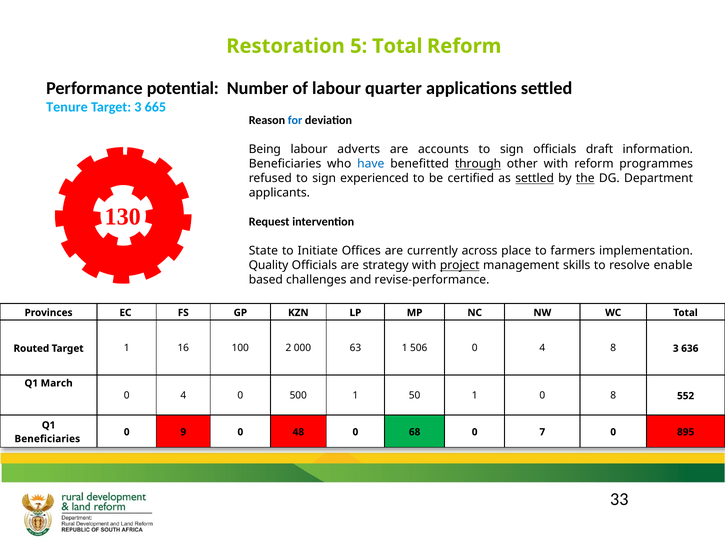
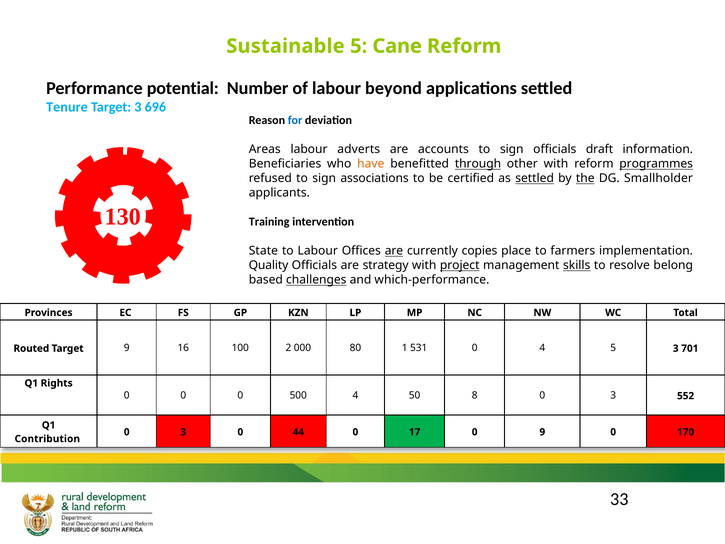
Restoration: Restoration -> Sustainable
5 Total: Total -> Cane
quarter: quarter -> beyond
665: 665 -> 696
Being: Being -> Areas
have colour: blue -> orange
programmes underline: none -> present
experienced: experienced -> associations
Department: Department -> Smallholder
Request: Request -> Training
to Initiate: Initiate -> Labour
are at (394, 251) underline: none -> present
across: across -> copies
skills underline: none -> present
enable: enable -> belong
challenges underline: none -> present
revise-performance: revise-performance -> which-performance
Target 1: 1 -> 9
63: 63 -> 80
506: 506 -> 531
4 8: 8 -> 5
636: 636 -> 701
March: March -> Rights
4 at (183, 395): 4 -> 0
500 1: 1 -> 4
50 1: 1 -> 8
8 at (613, 395): 8 -> 3
9 at (183, 432): 9 -> 3
48: 48 -> 44
68: 68 -> 17
0 7: 7 -> 9
895: 895 -> 170
Beneficiaries at (47, 439): Beneficiaries -> Contribution
